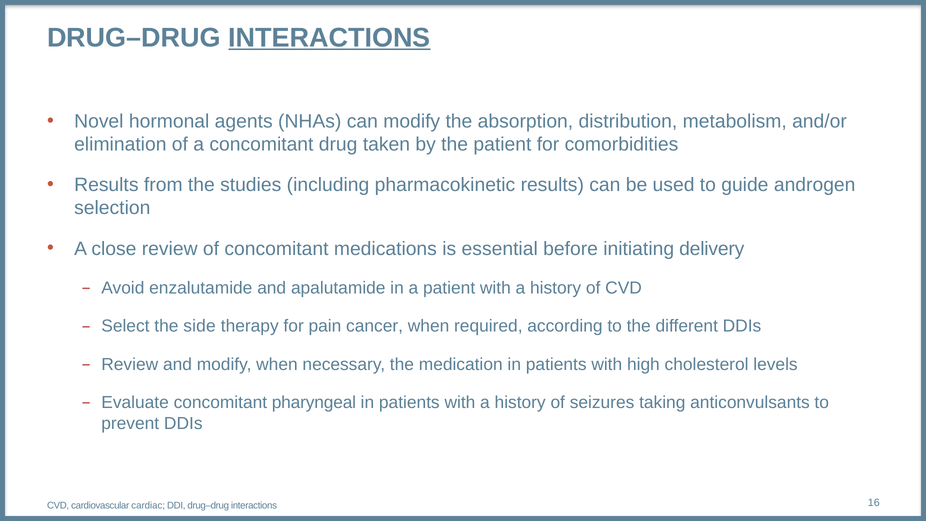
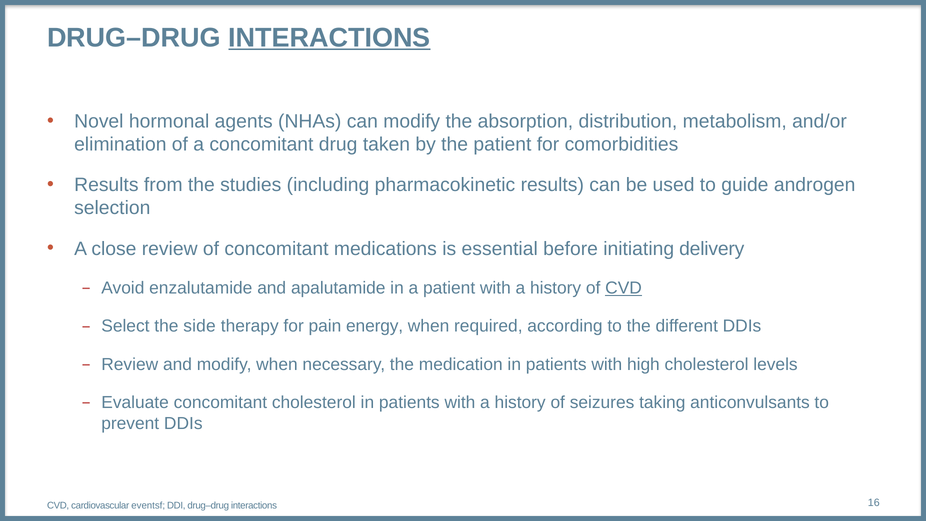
CVD at (624, 288) underline: none -> present
cancer: cancer -> energy
concomitant pharyngeal: pharyngeal -> cholesterol
cardiac: cardiac -> eventsf
